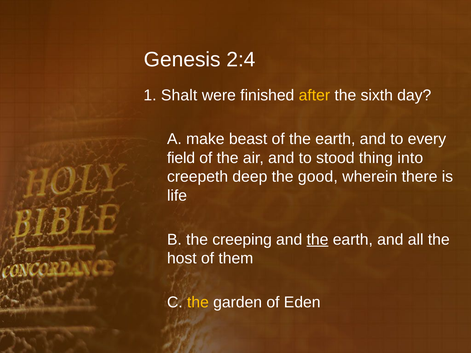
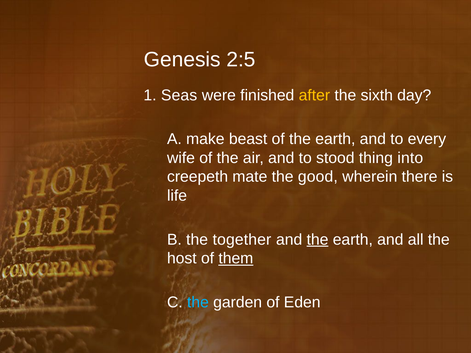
2:4: 2:4 -> 2:5
Shalt: Shalt -> Seas
field: field -> wife
deep: deep -> mate
creeping: creeping -> together
them underline: none -> present
the at (198, 303) colour: yellow -> light blue
